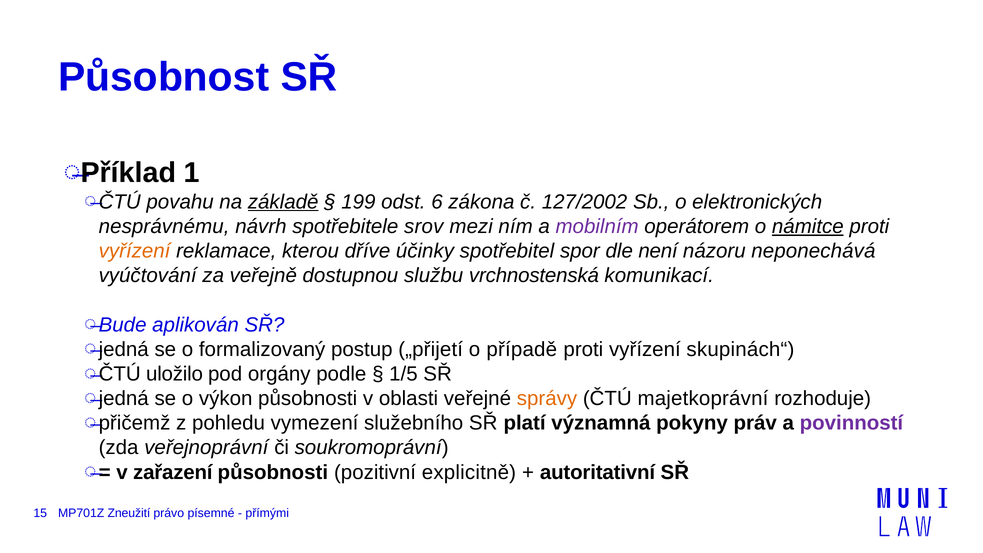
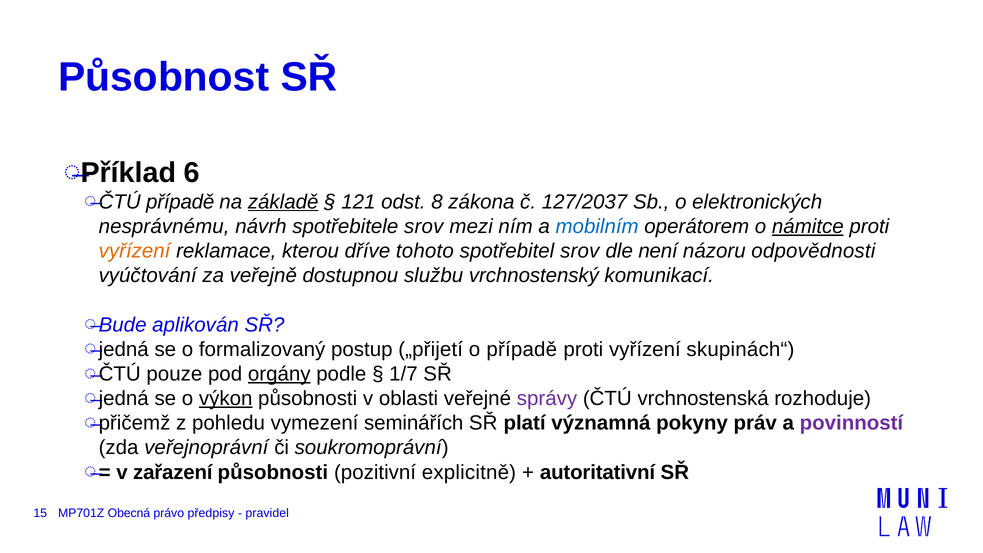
1: 1 -> 6
povahu at (180, 202): povahu -> případě
199: 199 -> 121
6: 6 -> 8
127/2002: 127/2002 -> 127/2037
mobilním colour: purple -> blue
účinky: účinky -> tohoto
spotřebitel spor: spor -> srov
neponechává: neponechává -> odpovědnosti
vrchnostenská: vrchnostenská -> vrchnostenský
uložilo: uložilo -> pouze
orgány underline: none -> present
1/5: 1/5 -> 1/7
výkon underline: none -> present
správy colour: orange -> purple
majetkoprávní: majetkoprávní -> vrchnostenská
služebního: služebního -> seminářích
Zneužití: Zneužití -> Obecná
písemné: písemné -> předpisy
přímými: přímými -> pravidel
